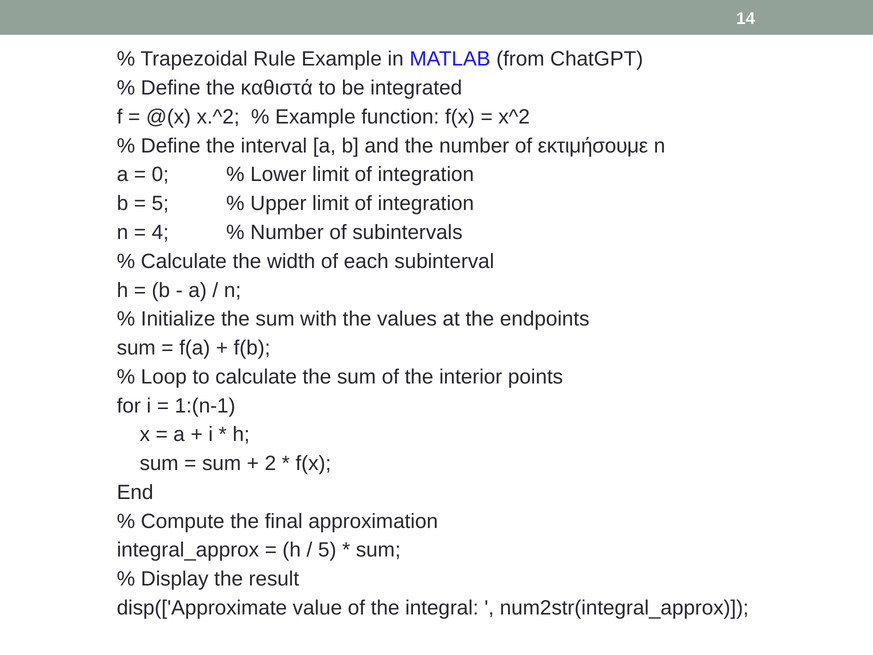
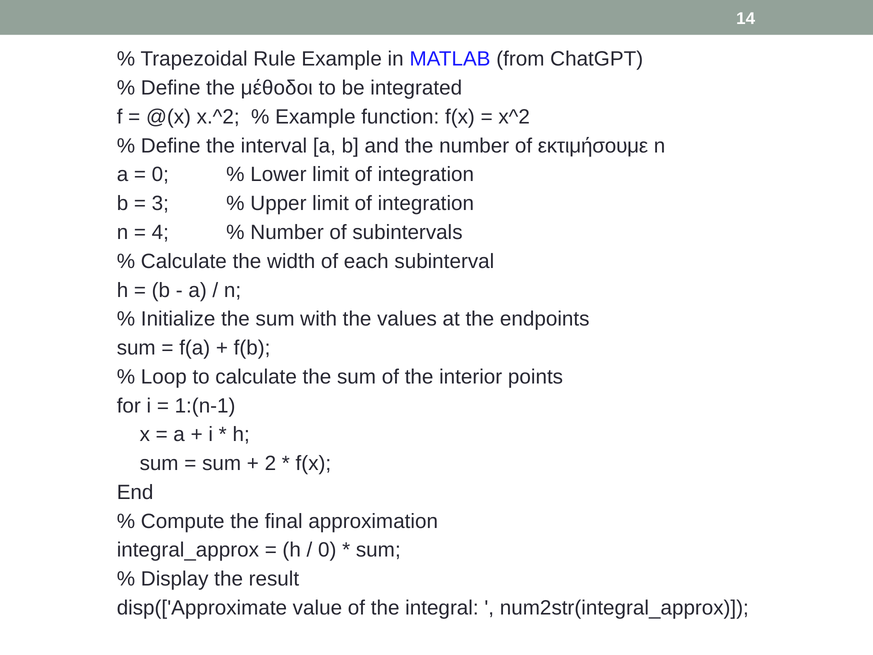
καθιστά: καθιστά -> μέθοδοι
5 at (160, 203): 5 -> 3
5 at (327, 550): 5 -> 0
